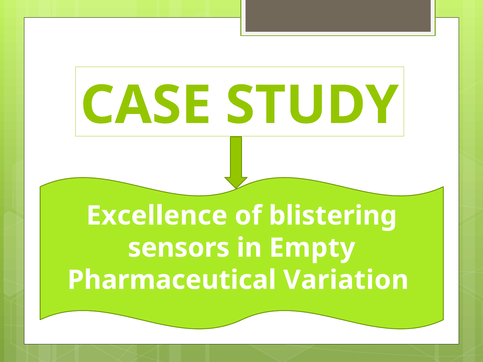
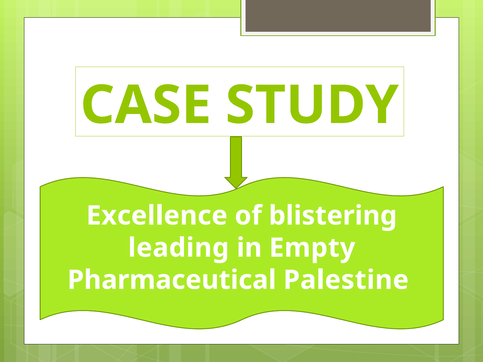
sensors: sensors -> leading
Variation: Variation -> Palestine
